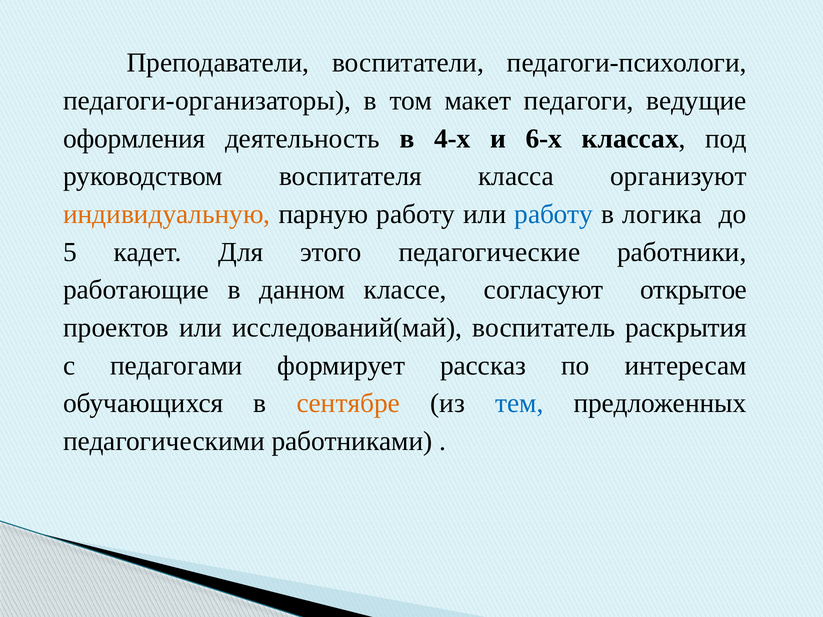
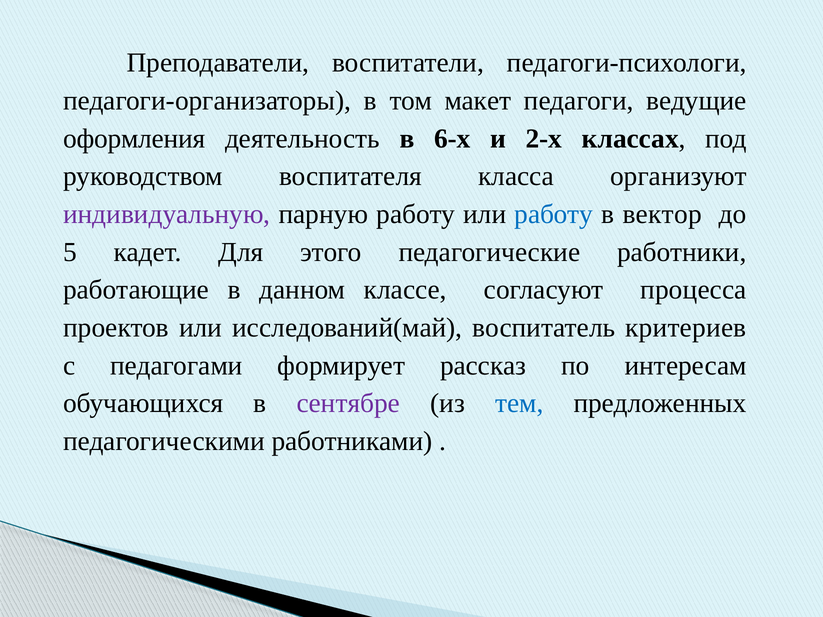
4-х: 4-х -> 6-х
6-х: 6-х -> 2-х
индивидуальную colour: orange -> purple
логика: логика -> вектор
открытое: открытое -> процесса
раскрытия: раскрытия -> критериев
сентябре colour: orange -> purple
